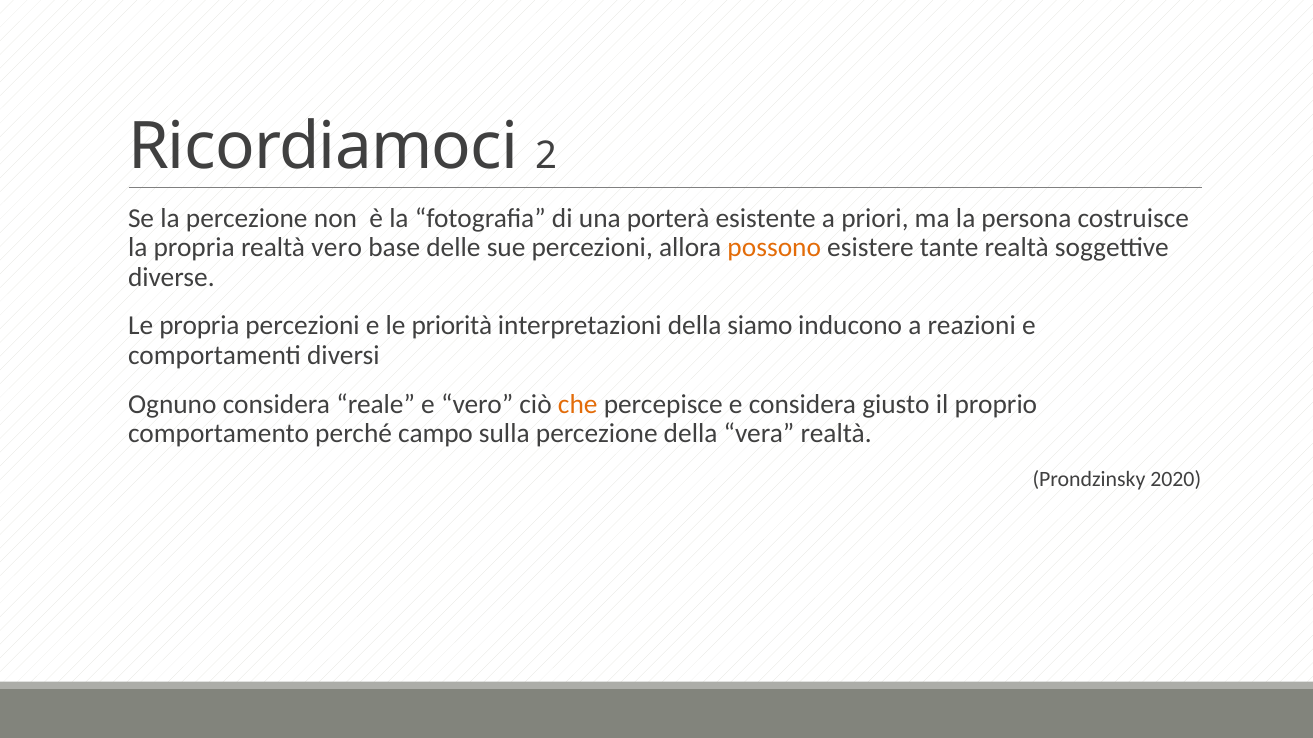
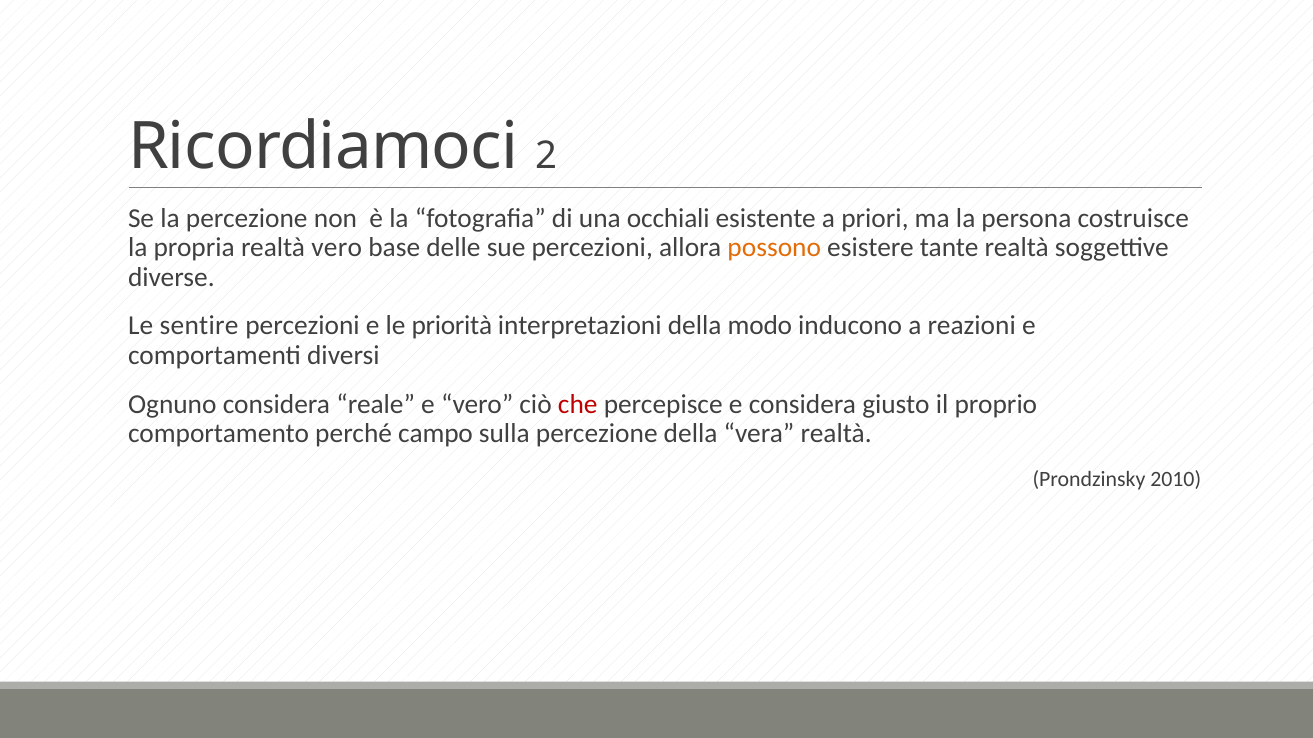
porterà: porterà -> occhiali
Le propria: propria -> sentire
siamo: siamo -> modo
che colour: orange -> red
2020: 2020 -> 2010
